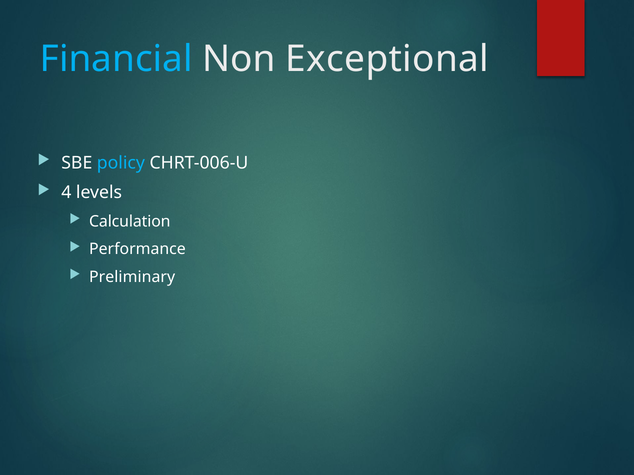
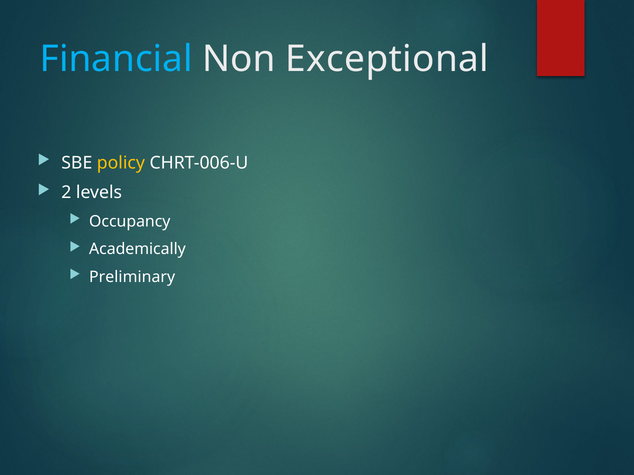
policy colour: light blue -> yellow
4: 4 -> 2
Calculation: Calculation -> Occupancy
Performance: Performance -> Academically
